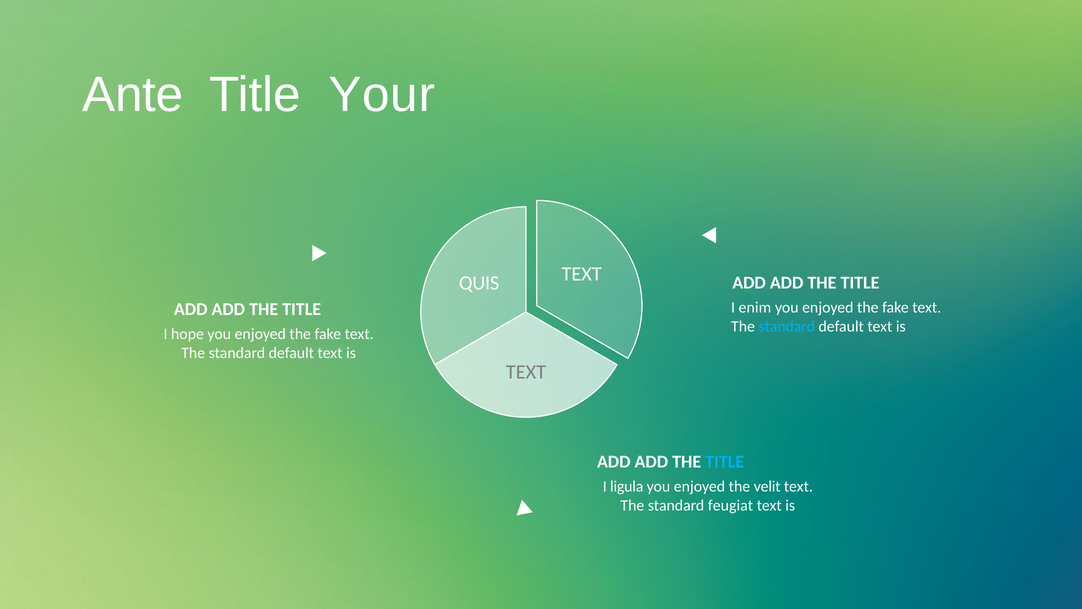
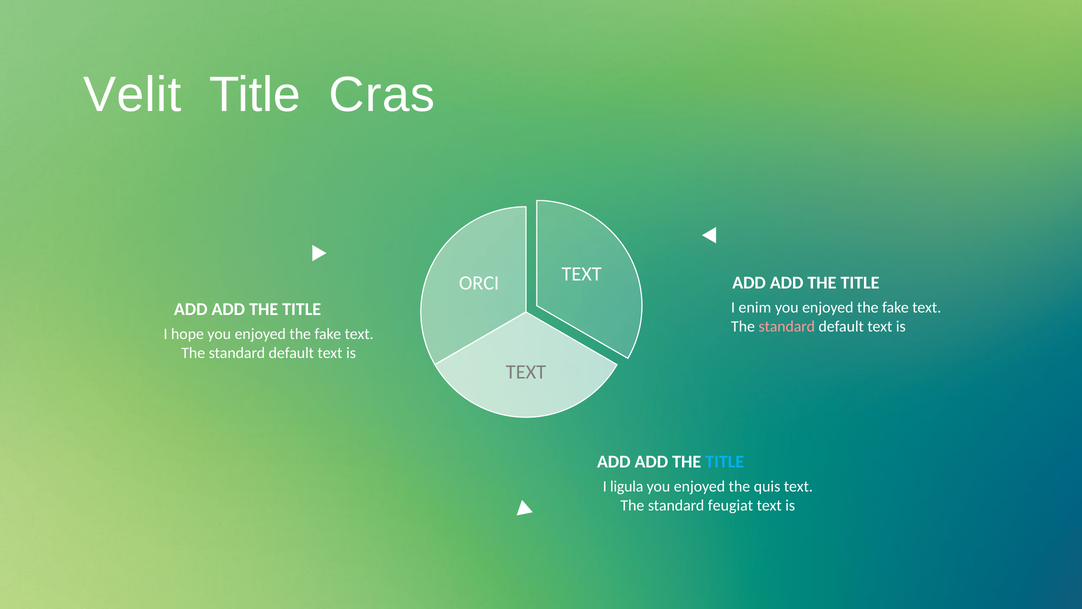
Ante: Ante -> Velit
Your: Your -> Cras
QUIS: QUIS -> ORCI
standard at (787, 327) colour: light blue -> pink
velit: velit -> quis
